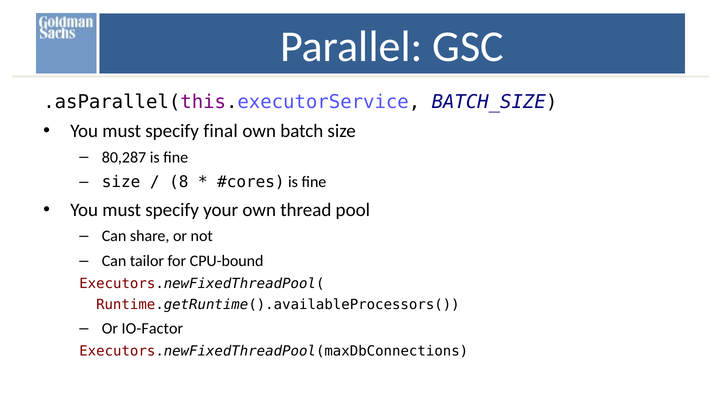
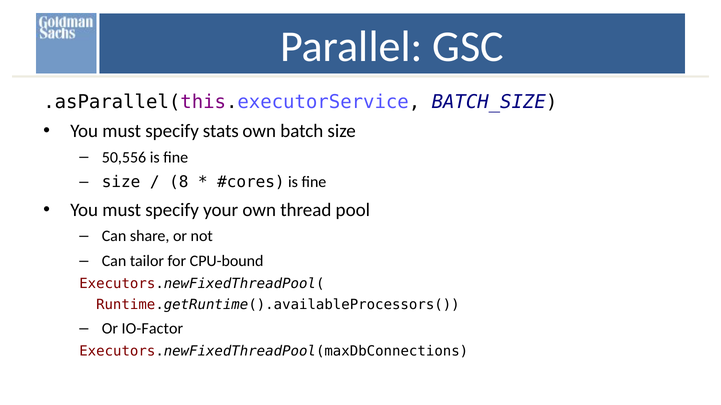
final: final -> stats
80,287: 80,287 -> 50,556
